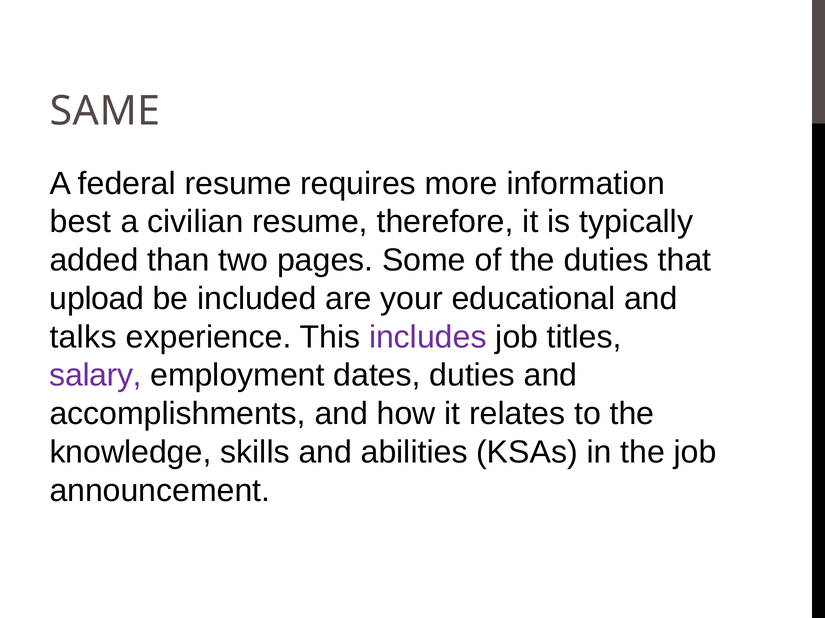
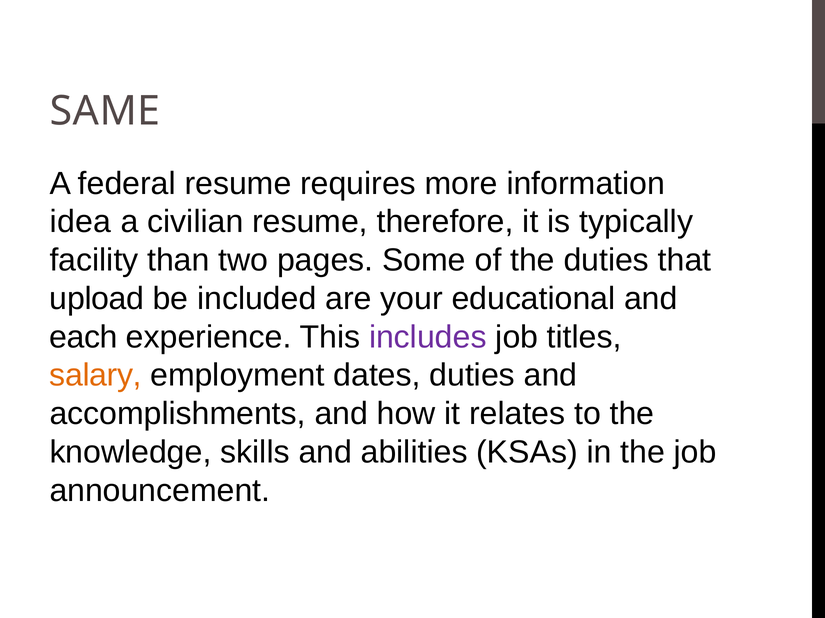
best: best -> idea
added: added -> facility
talks: talks -> each
salary colour: purple -> orange
